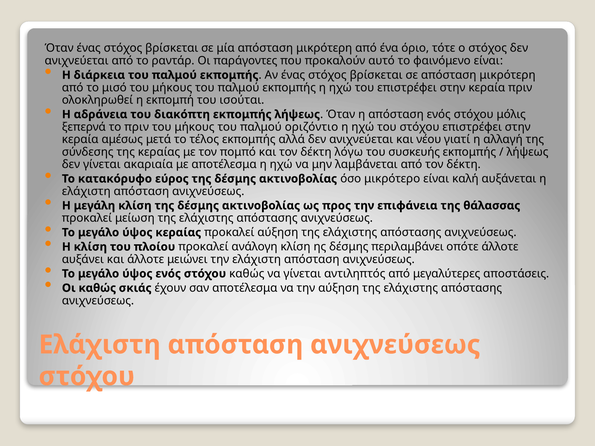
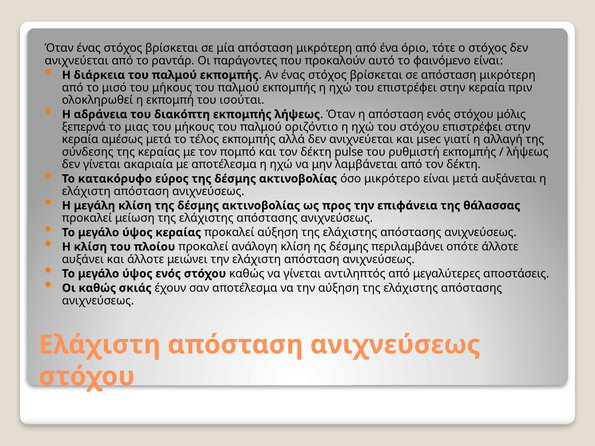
το πριν: πριν -> μιας
νέου: νέου -> μsec
λόγω: λόγω -> pulse
συσκευής: συσκευής -> ρυθμιστή
είναι καλή: καλή -> μετά
